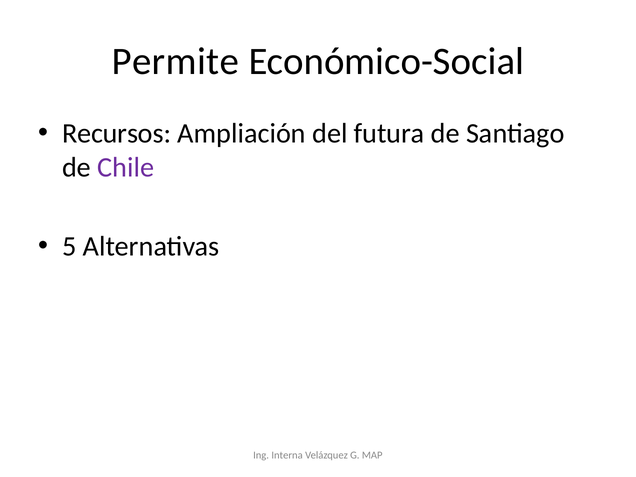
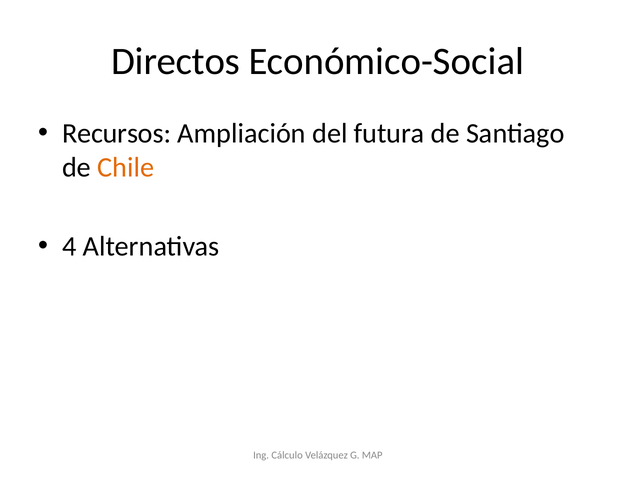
Permite: Permite -> Directos
Chile colour: purple -> orange
5: 5 -> 4
Interna: Interna -> Cálculo
